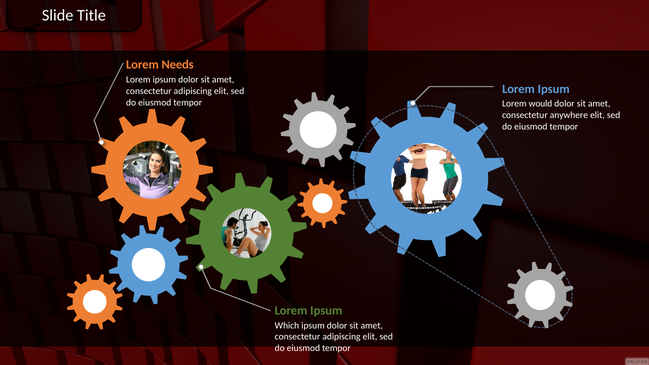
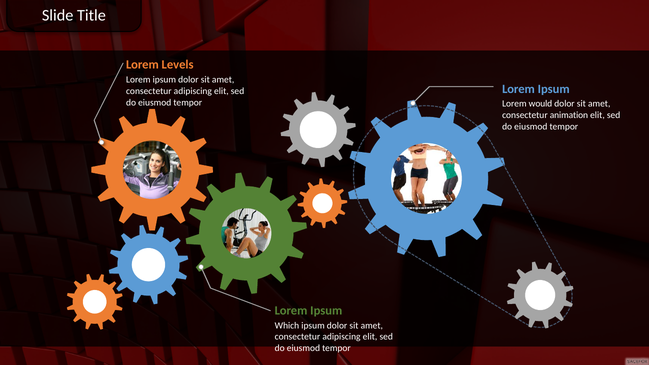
Needs: Needs -> Levels
anywhere: anywhere -> animation
